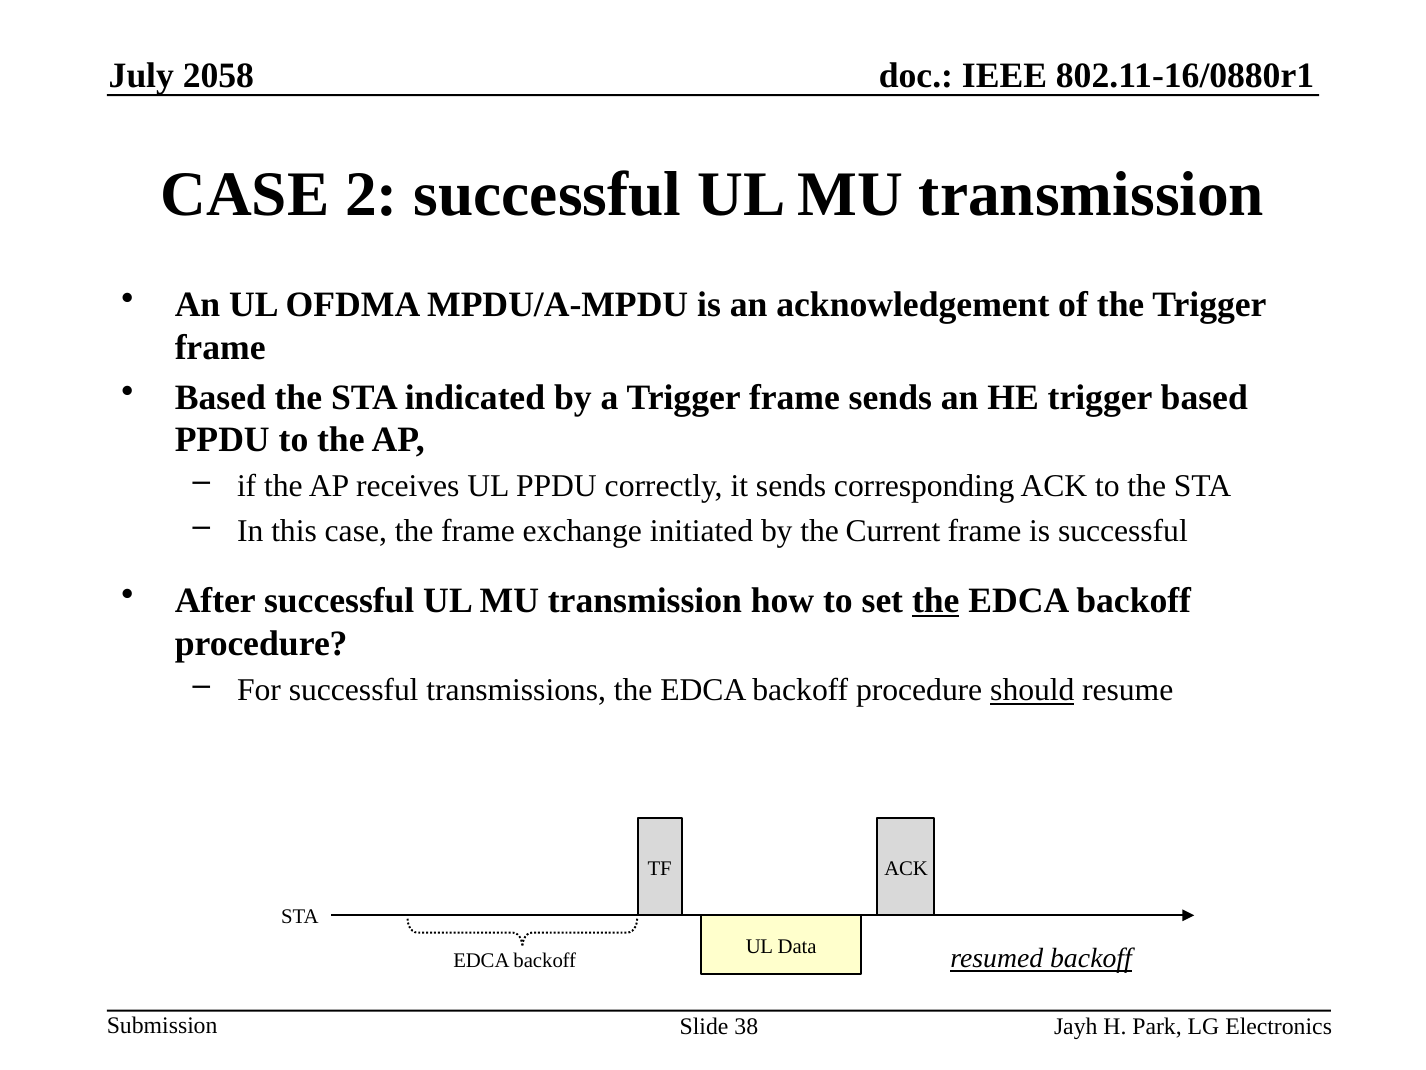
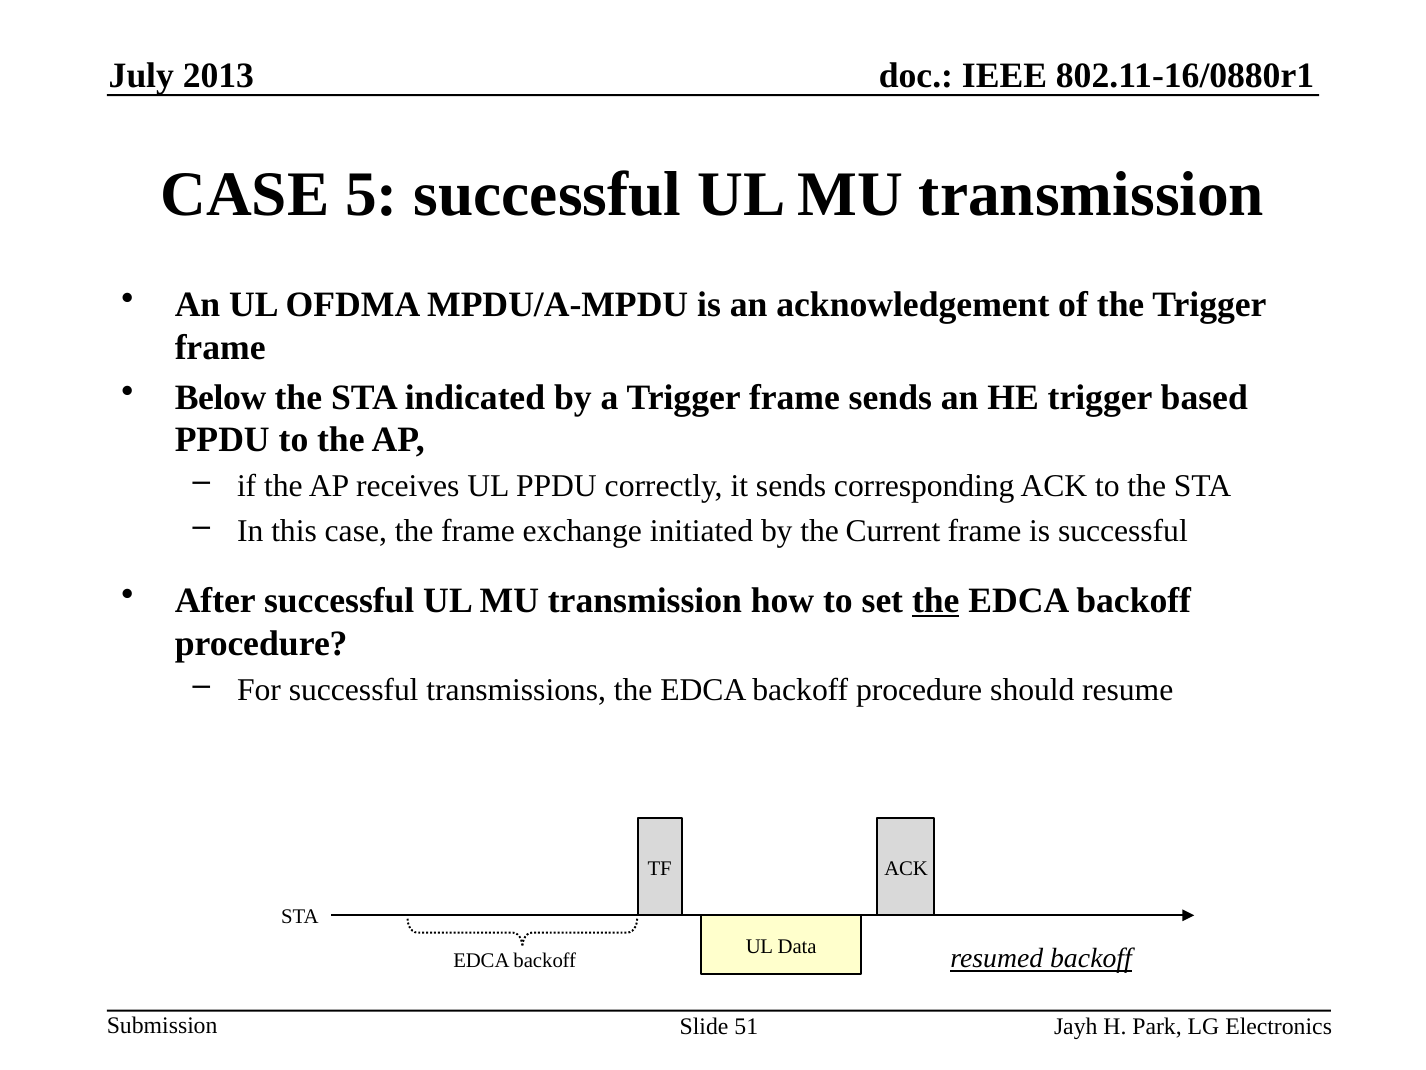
2058: 2058 -> 2013
2: 2 -> 5
Based at (220, 397): Based -> Below
should underline: present -> none
38: 38 -> 51
